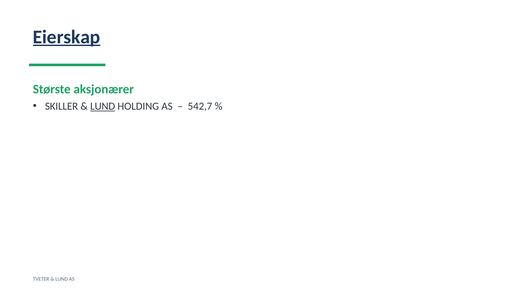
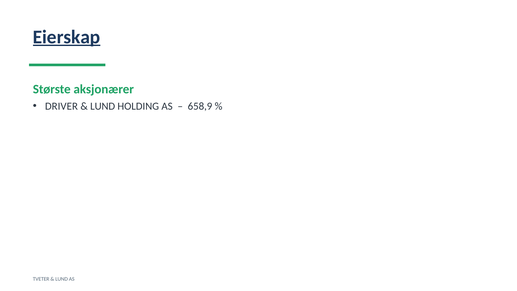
SKILLER: SKILLER -> DRIVER
LUND at (103, 106) underline: present -> none
542,7: 542,7 -> 658,9
